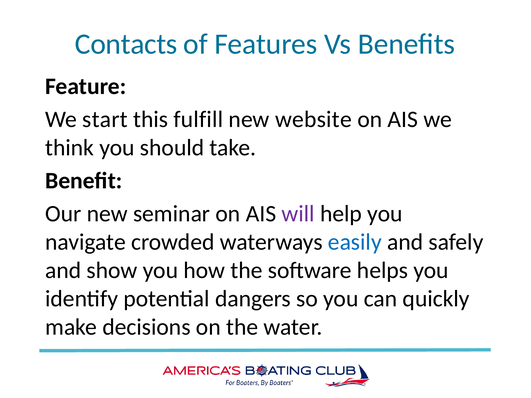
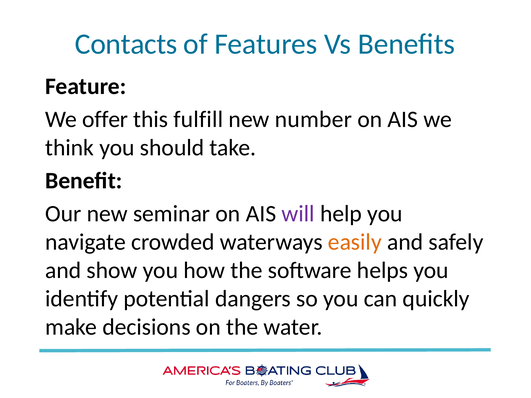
start: start -> offer
website: website -> number
easily colour: blue -> orange
